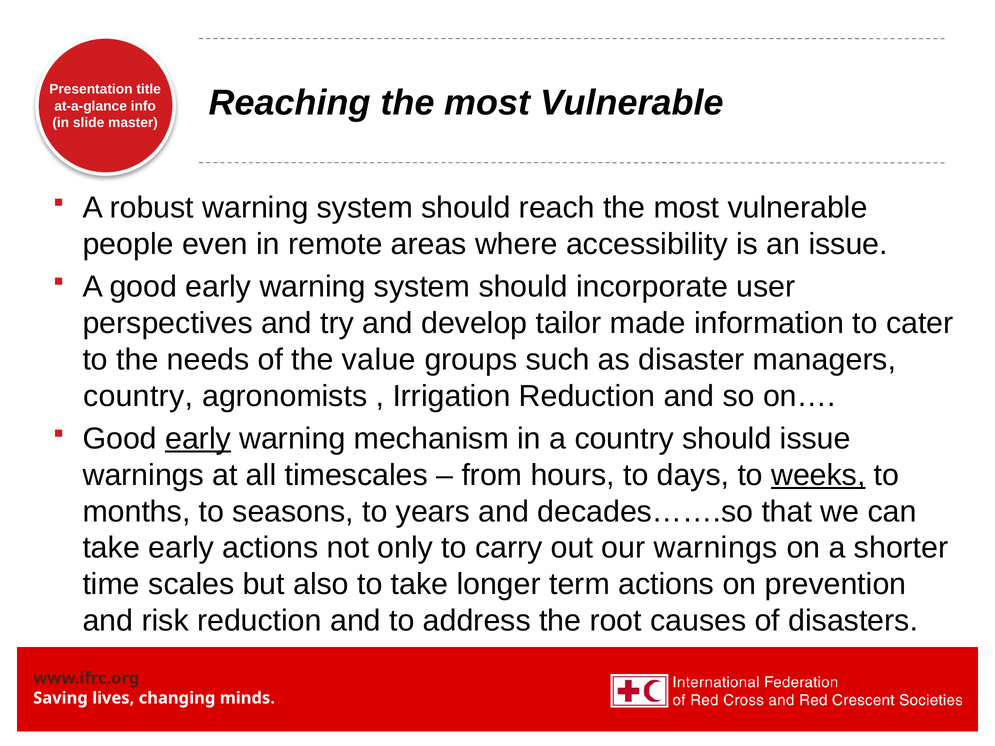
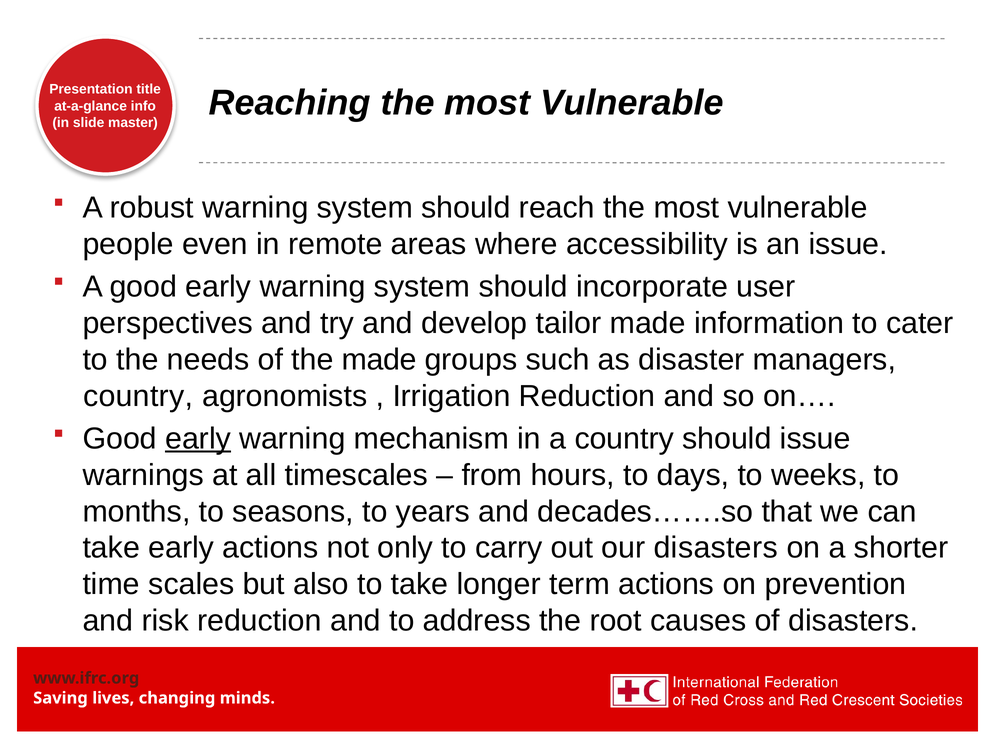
the value: value -> made
weeks underline: present -> none
our warnings: warnings -> disasters
